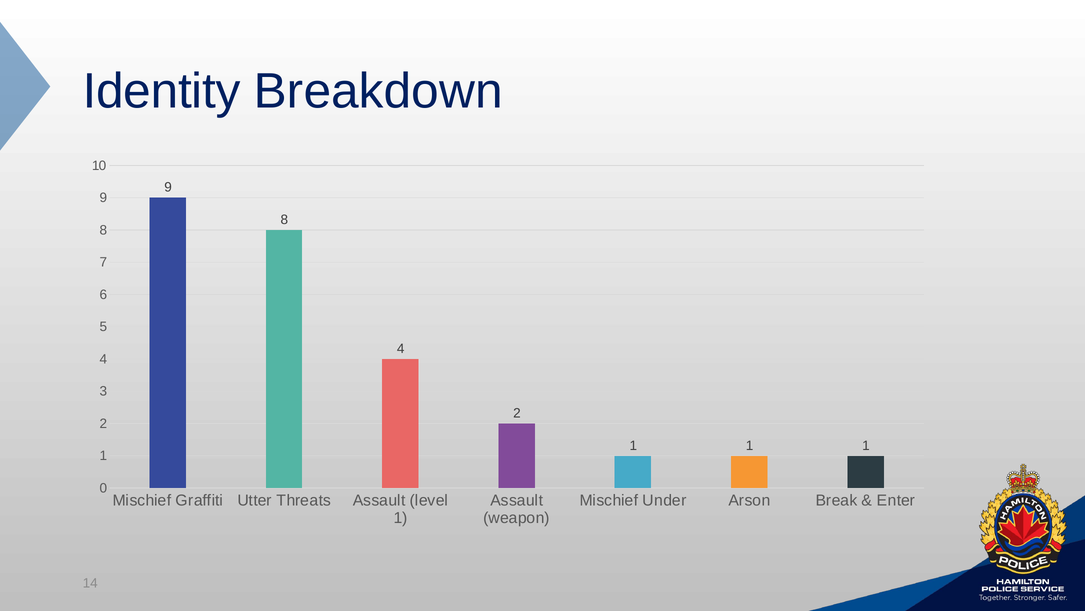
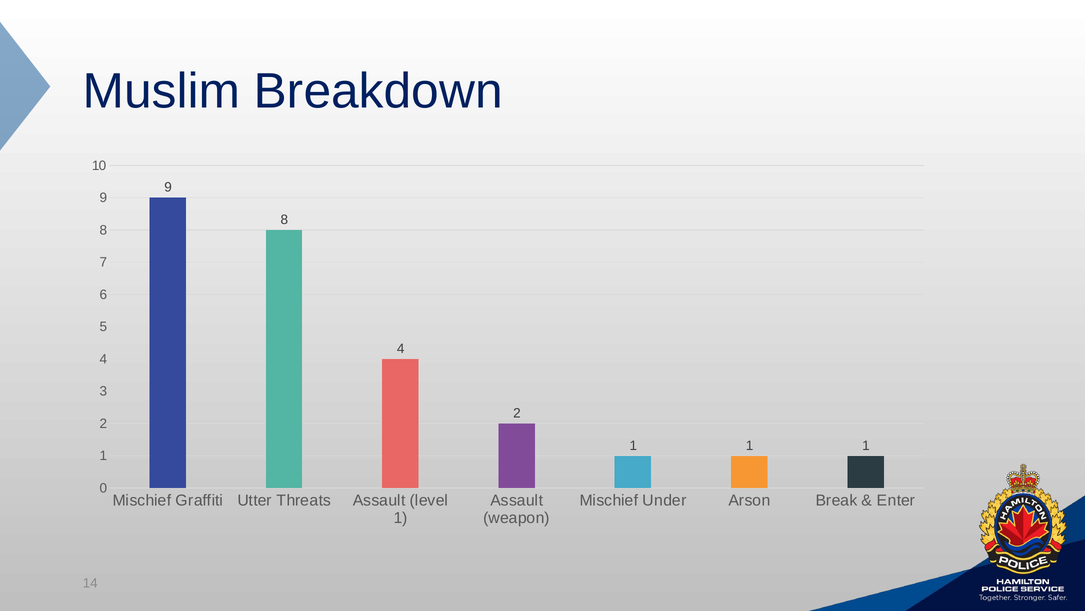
Identity: Identity -> Muslim
